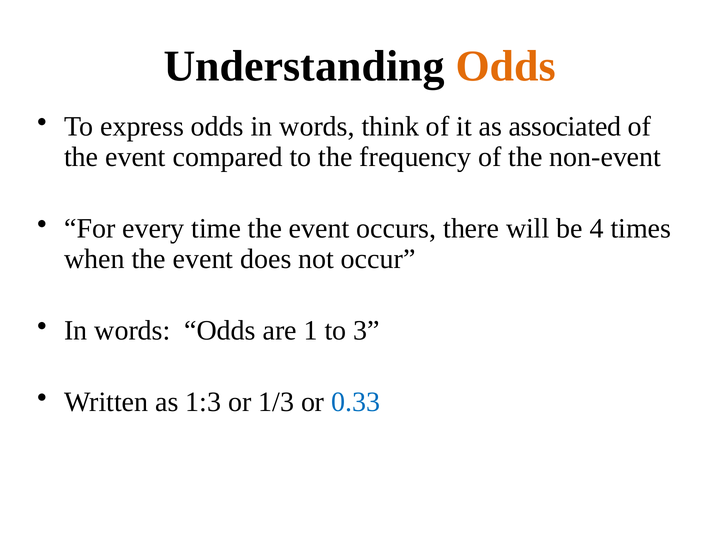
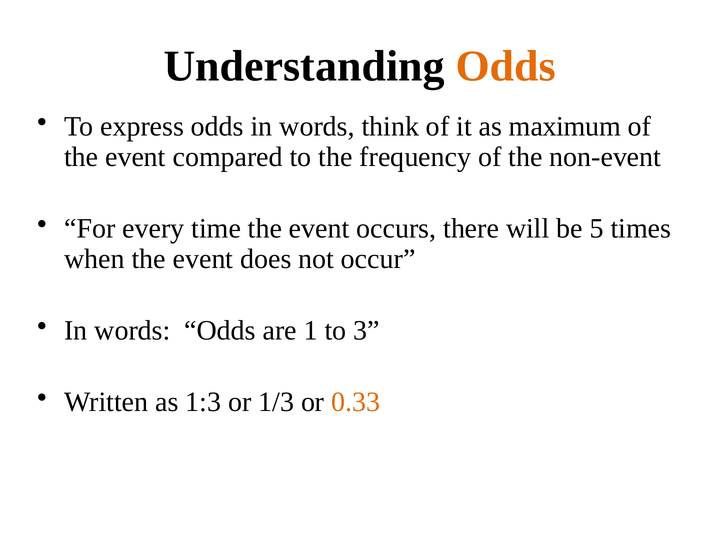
associated: associated -> maximum
4: 4 -> 5
0.33 colour: blue -> orange
